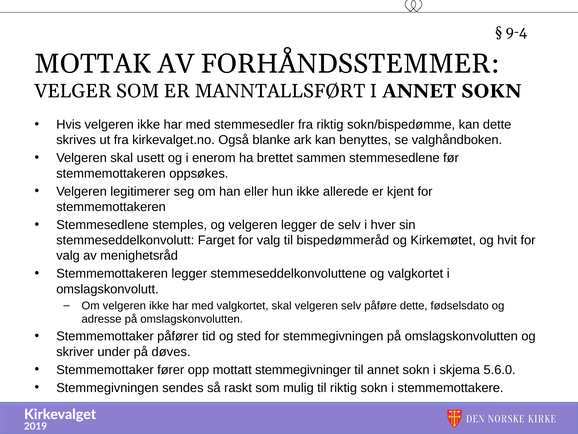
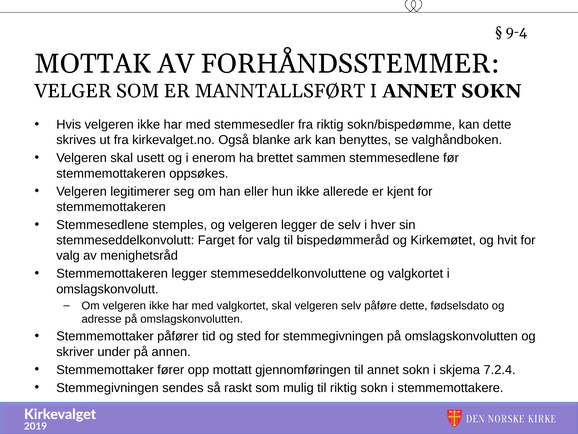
døves: døves -> annen
stemmegivninger: stemmegivninger -> gjennomføringen
5.6.0: 5.6.0 -> 7.2.4
